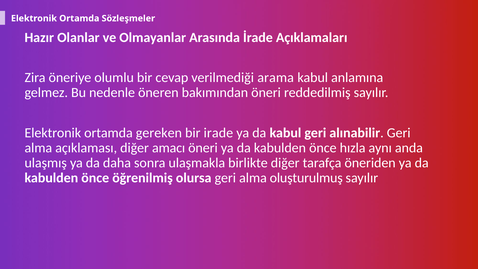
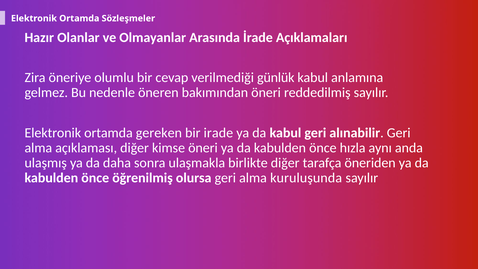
arama: arama -> günlük
amacı: amacı -> kimse
oluşturulmuş: oluşturulmuş -> kuruluşunda
